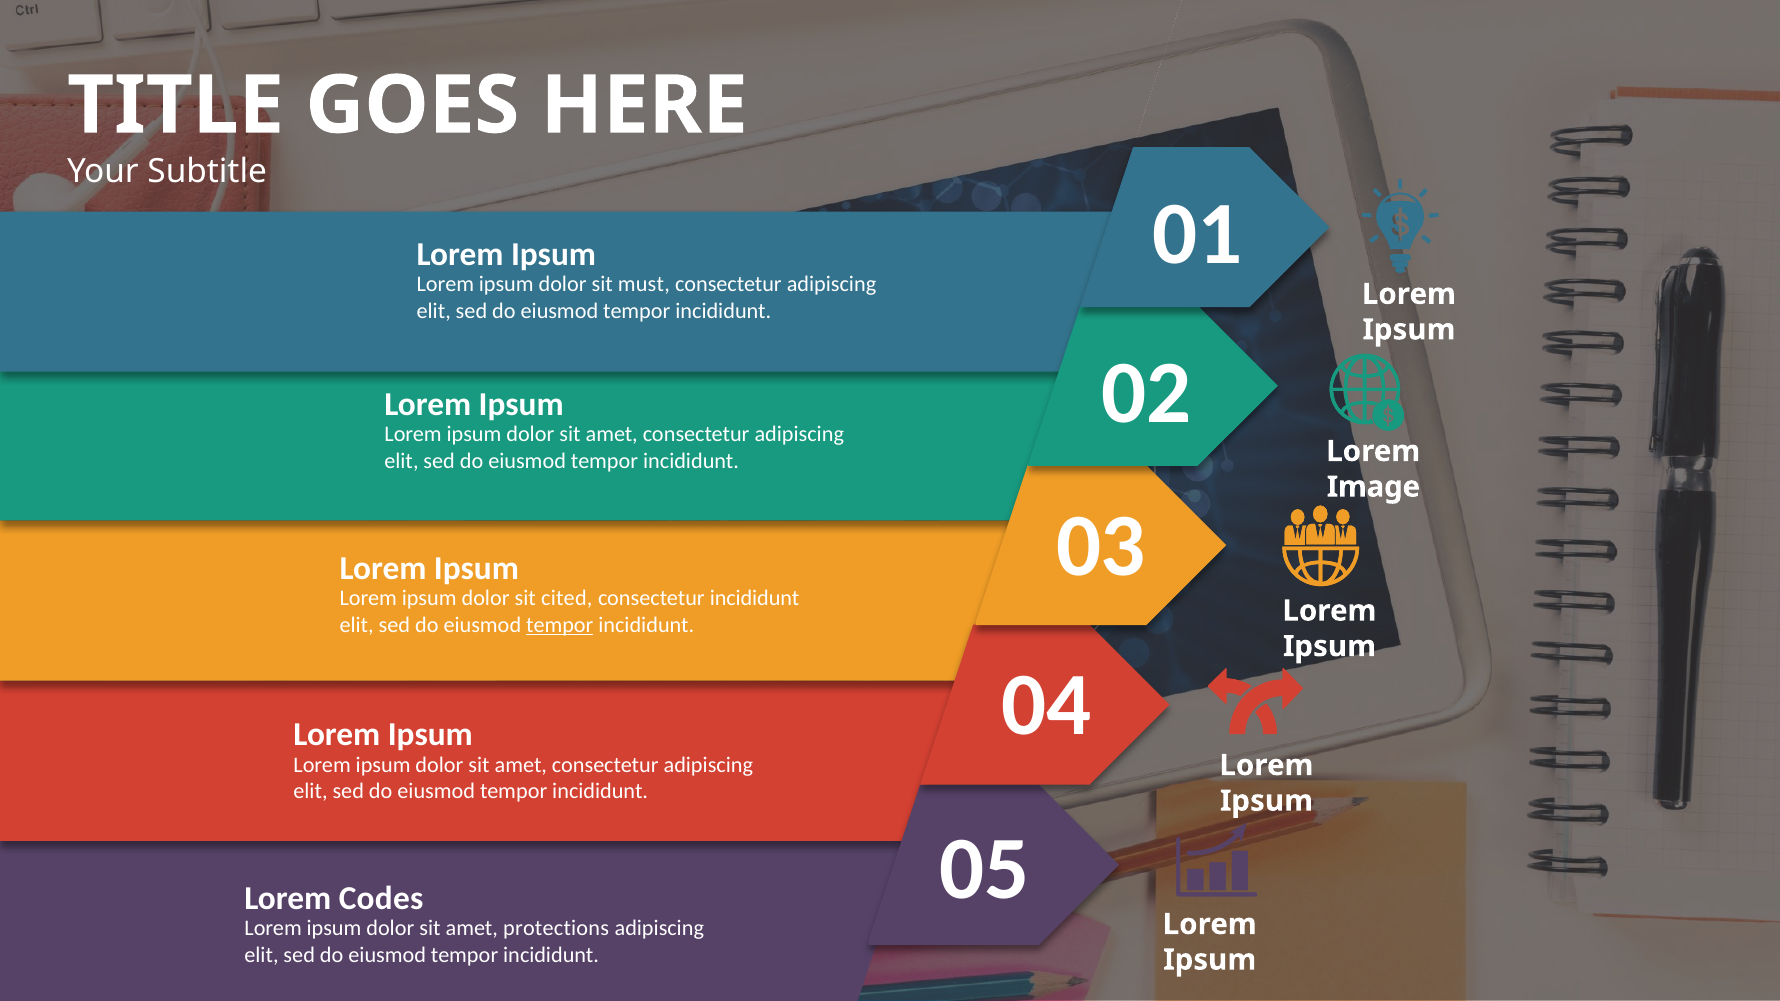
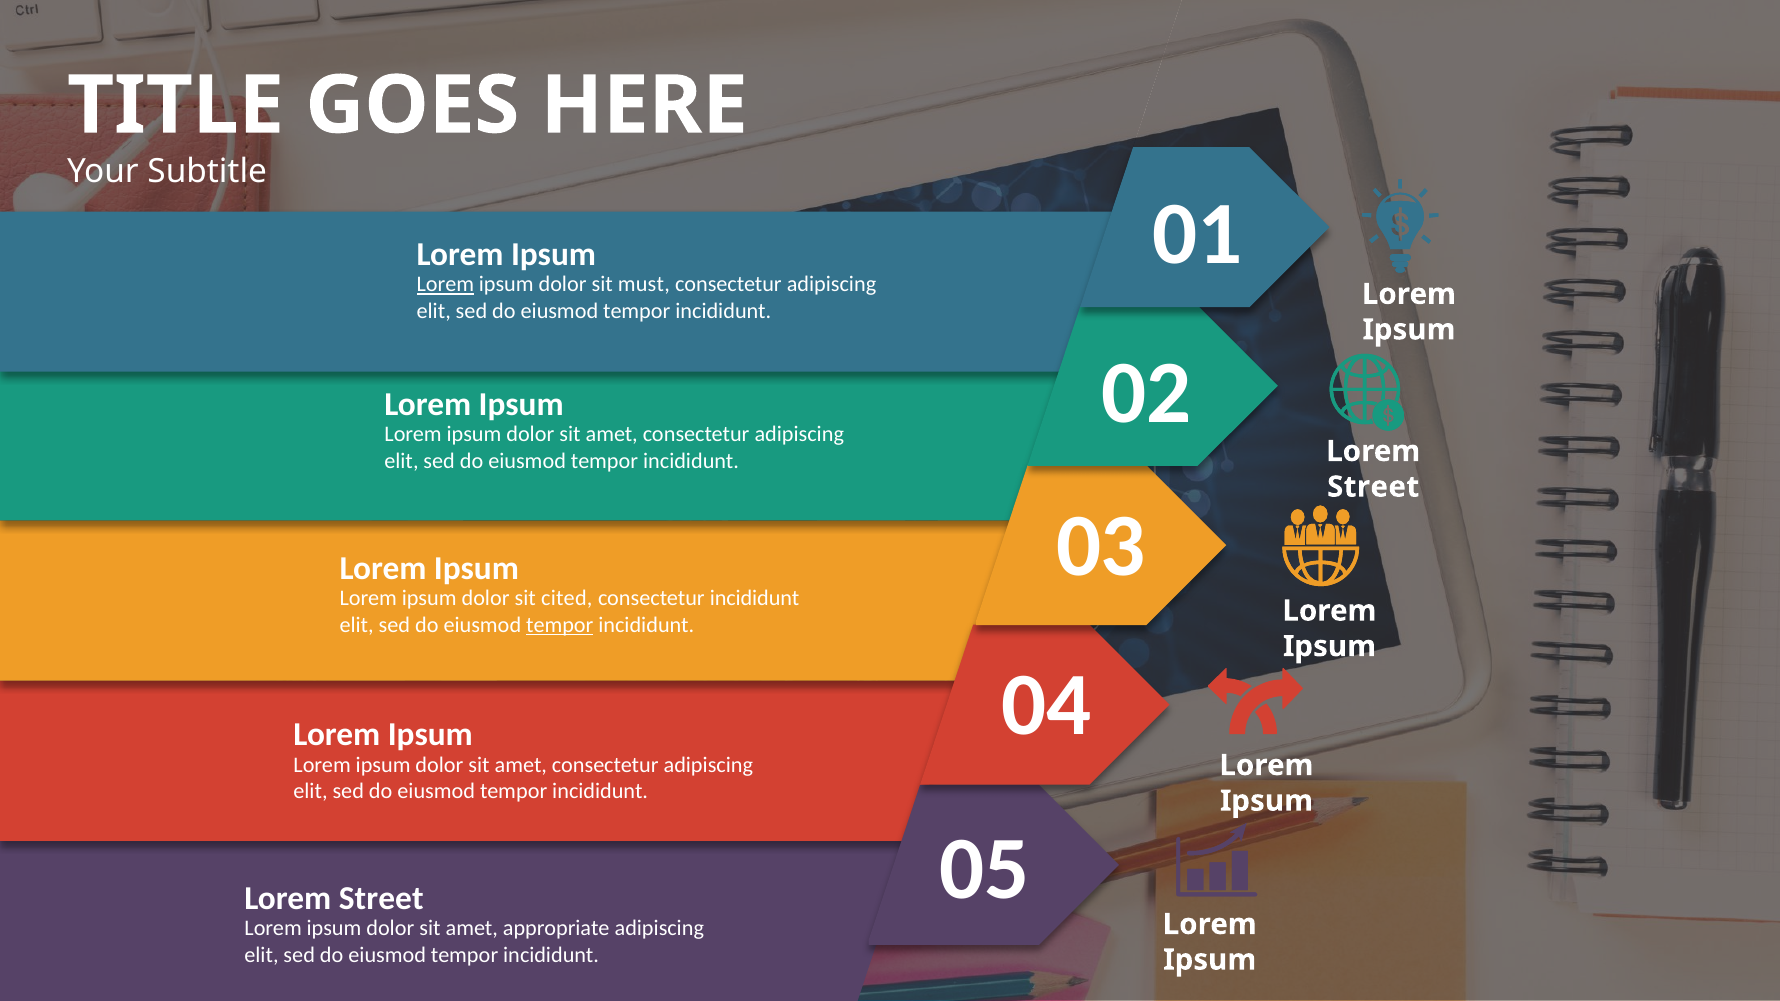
Lorem at (445, 284) underline: none -> present
Image at (1373, 487): Image -> Street
Codes at (381, 899): Codes -> Street
protections: protections -> appropriate
